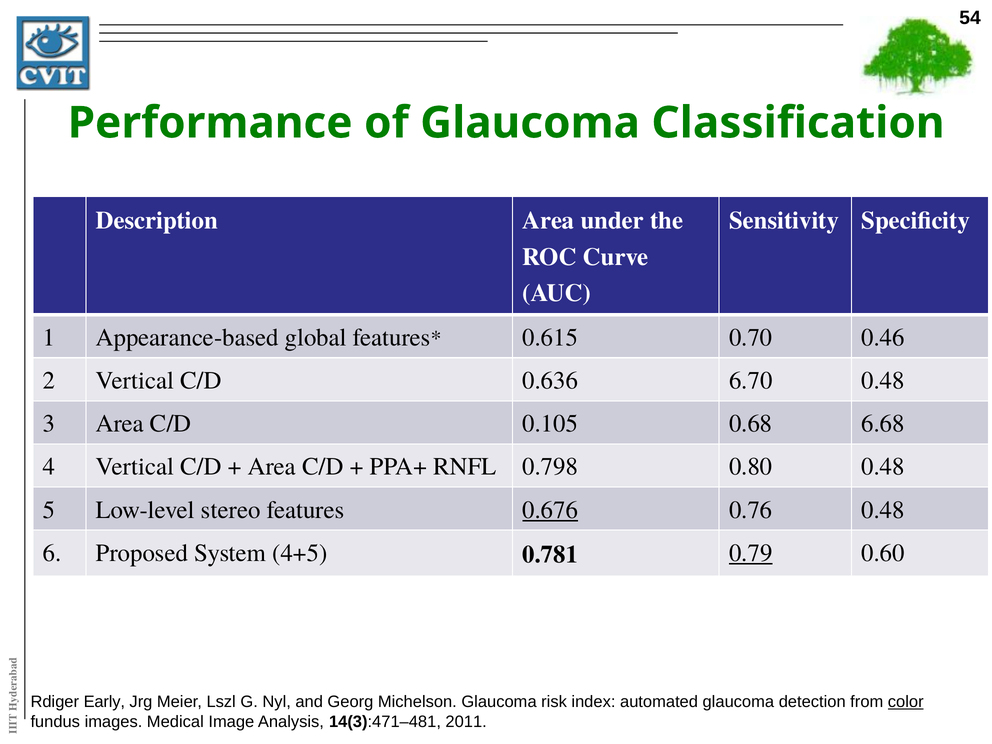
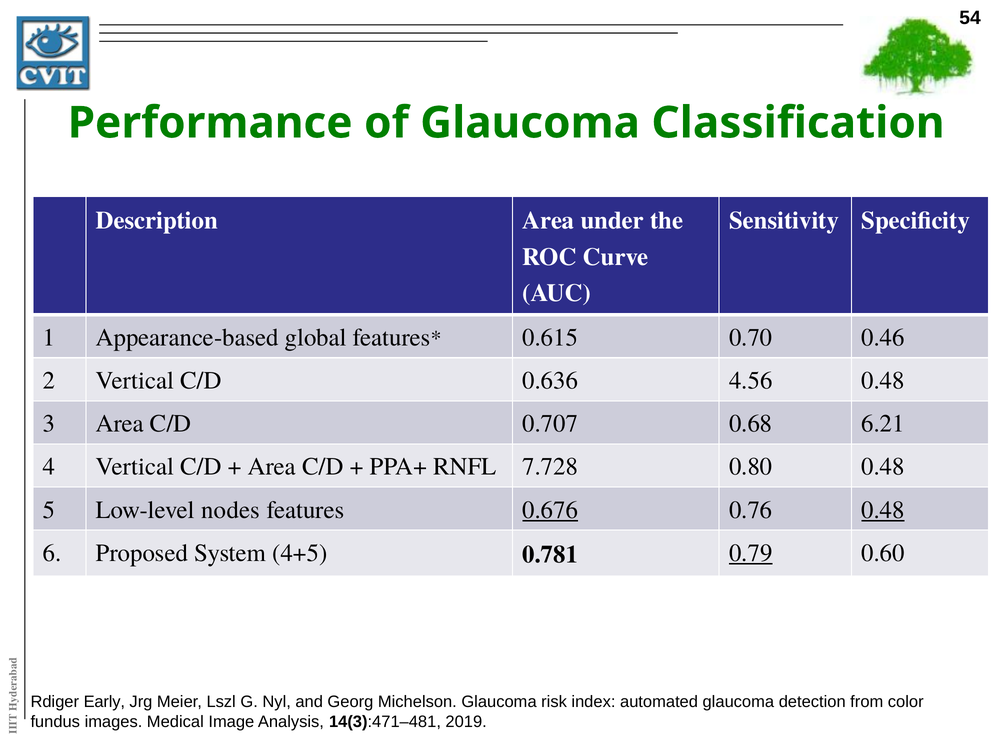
6.70: 6.70 -> 4.56
0.105: 0.105 -> 0.707
6.68: 6.68 -> 6.21
0.798: 0.798 -> 7.728
stereo: stereo -> nodes
0.48 at (883, 510) underline: none -> present
color underline: present -> none
2011: 2011 -> 2019
